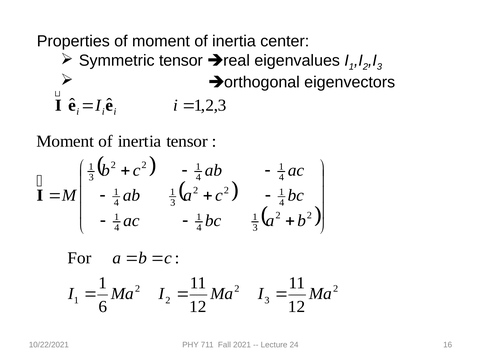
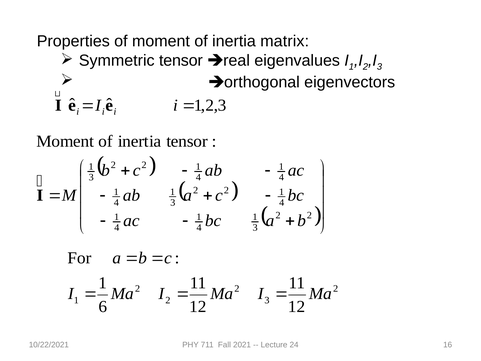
center: center -> matrix
